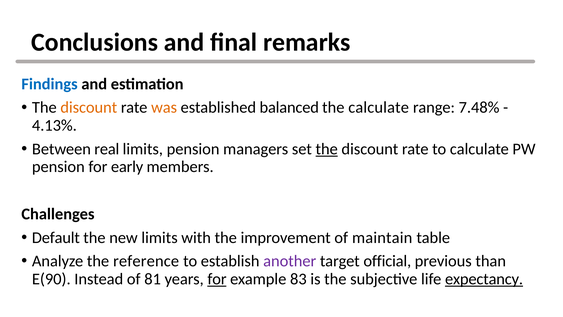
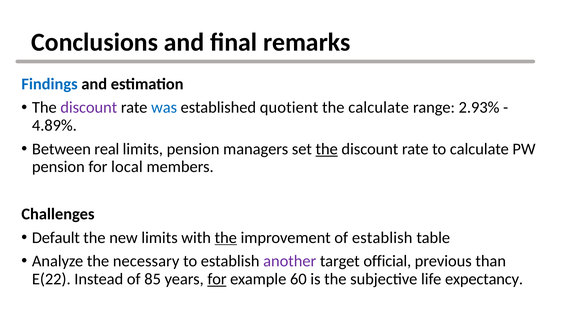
discount at (89, 107) colour: orange -> purple
was colour: orange -> blue
balanced: balanced -> quotient
7.48%: 7.48% -> 2.93%
4.13%: 4.13% -> 4.89%
early: early -> local
the at (226, 237) underline: none -> present
of maintain: maintain -> establish
reference: reference -> necessary
E(90: E(90 -> E(22
81: 81 -> 85
83: 83 -> 60
expectancy underline: present -> none
